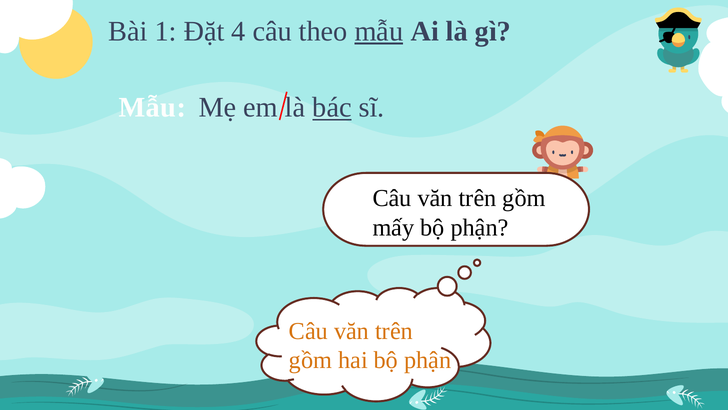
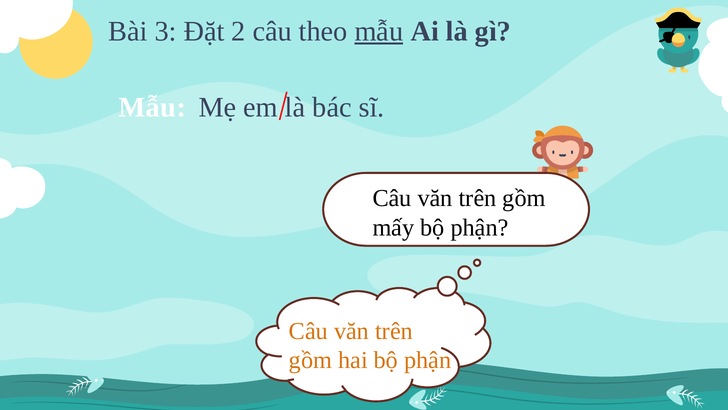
1: 1 -> 3
4: 4 -> 2
bác underline: present -> none
